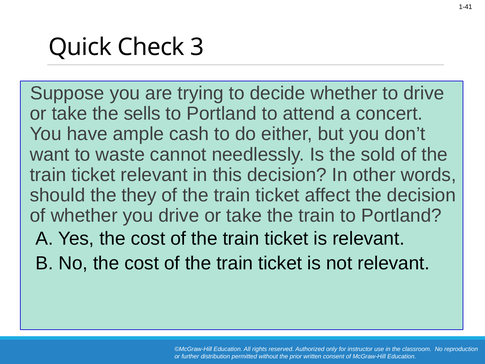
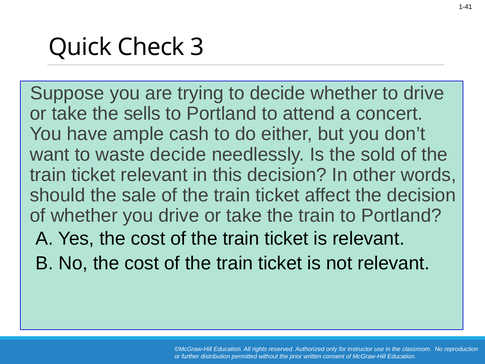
waste cannot: cannot -> decide
they: they -> sale
